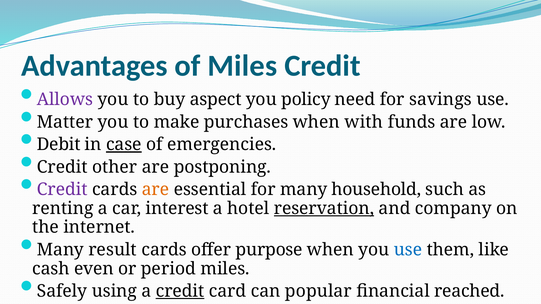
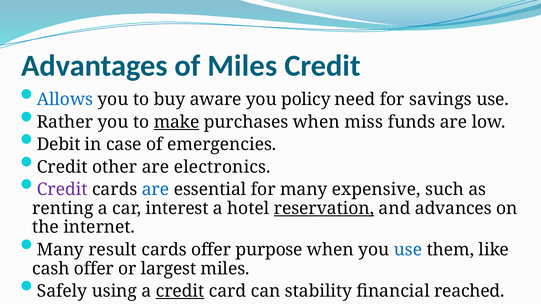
Allows colour: purple -> blue
aspect: aspect -> aware
Matter: Matter -> Rather
make underline: none -> present
with: with -> miss
case underline: present -> none
postponing: postponing -> electronics
are at (156, 190) colour: orange -> blue
household: household -> expensive
company: company -> advances
cash even: even -> offer
period: period -> largest
popular: popular -> stability
